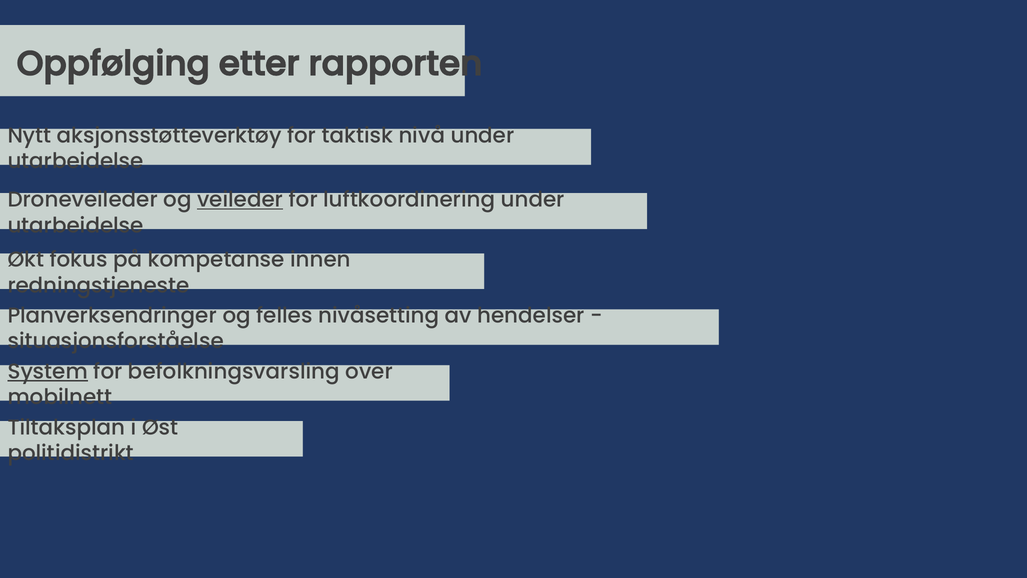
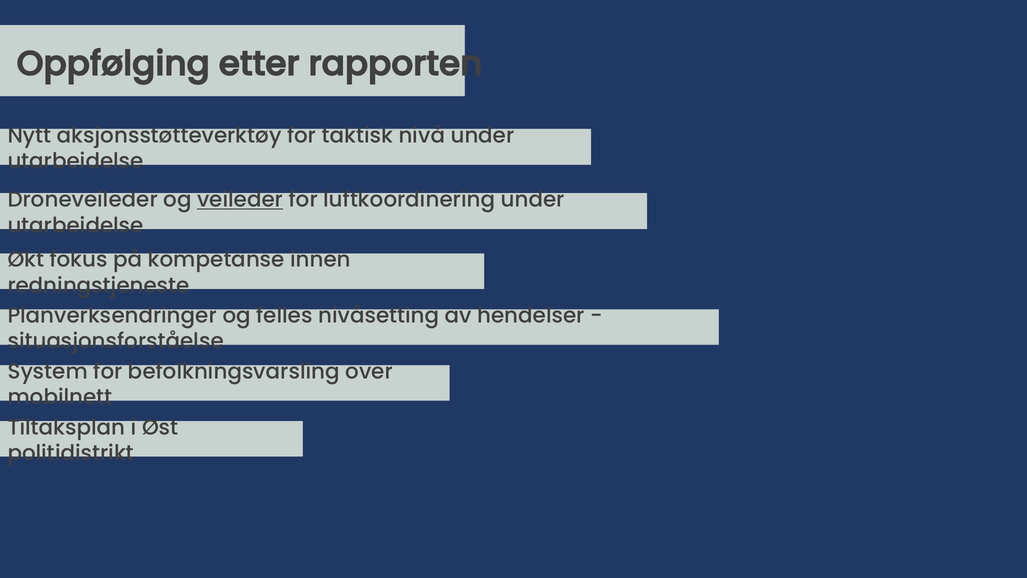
System underline: present -> none
